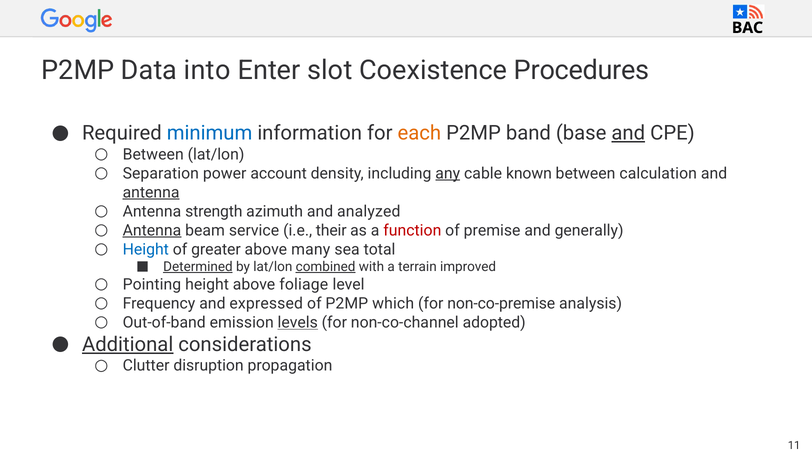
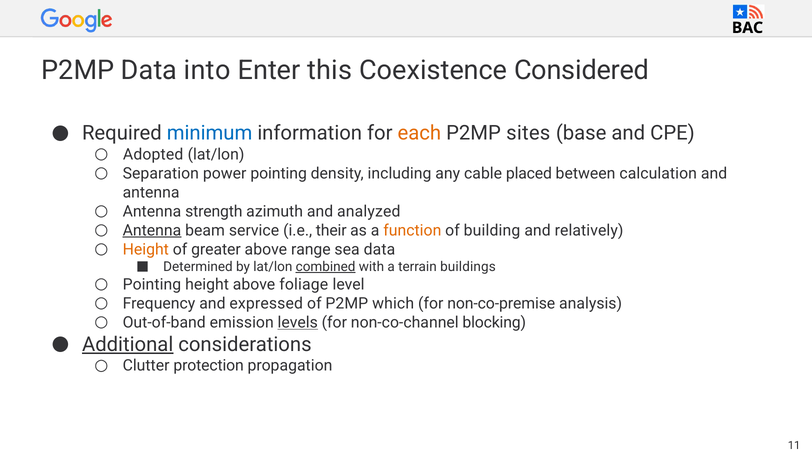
slot: slot -> this
Procedures: Procedures -> Considered
band: band -> sites
and at (628, 133) underline: present -> none
Between at (153, 154): Between -> Adopted
power account: account -> pointing
any underline: present -> none
known: known -> placed
antenna at (151, 192) underline: present -> none
function colour: red -> orange
premise: premise -> building
generally: generally -> relatively
Height at (146, 249) colour: blue -> orange
many: many -> range
sea total: total -> data
Determined underline: present -> none
improved: improved -> buildings
adopted: adopted -> blocking
disruption: disruption -> protection
